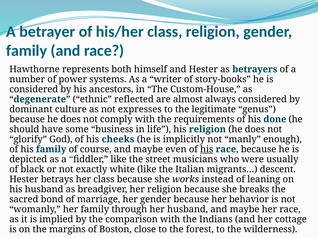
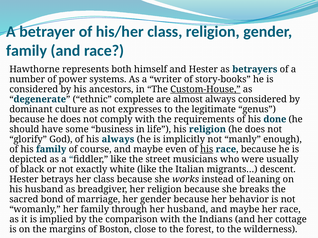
Custom-House underline: none -> present
reflected: reflected -> complete
his cheeks: cheeks -> always
